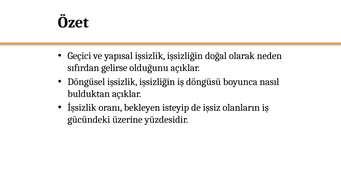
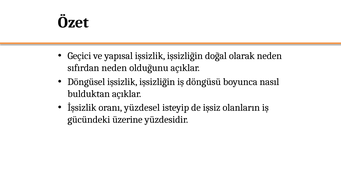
sıfırdan gelirse: gelirse -> neden
bekleyen: bekleyen -> yüzdesel
